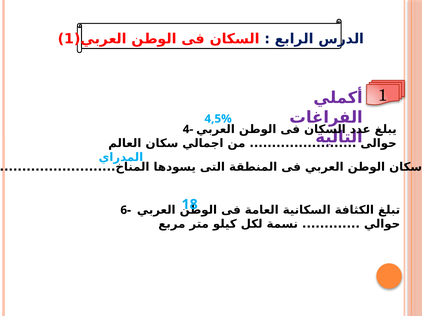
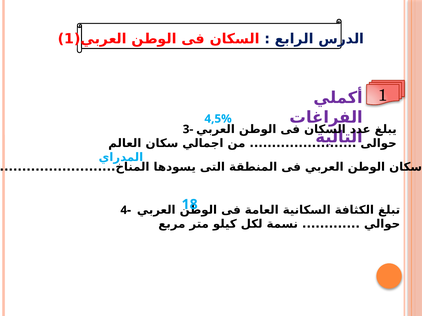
4-: 4- -> 3-
6-: 6- -> 4-
